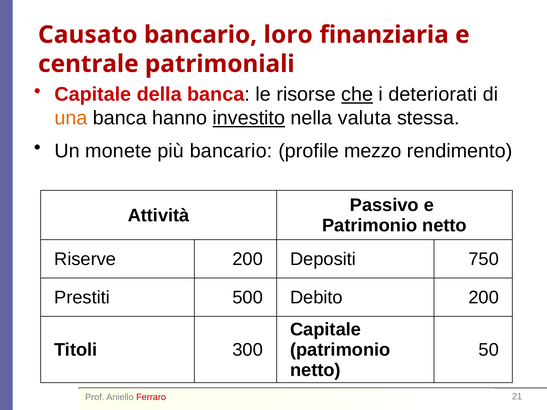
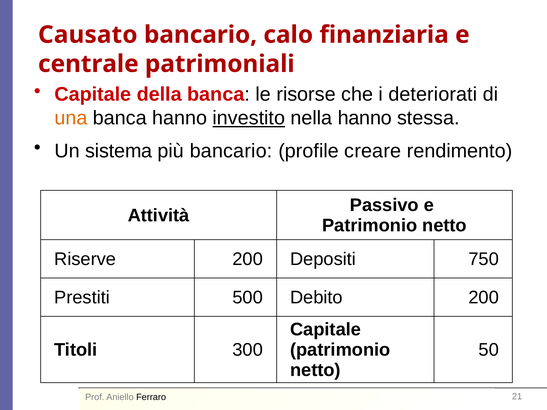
loro: loro -> calo
che underline: present -> none
nella valuta: valuta -> hanno
monete: monete -> sistema
mezzo: mezzo -> creare
Ferraro colour: red -> black
